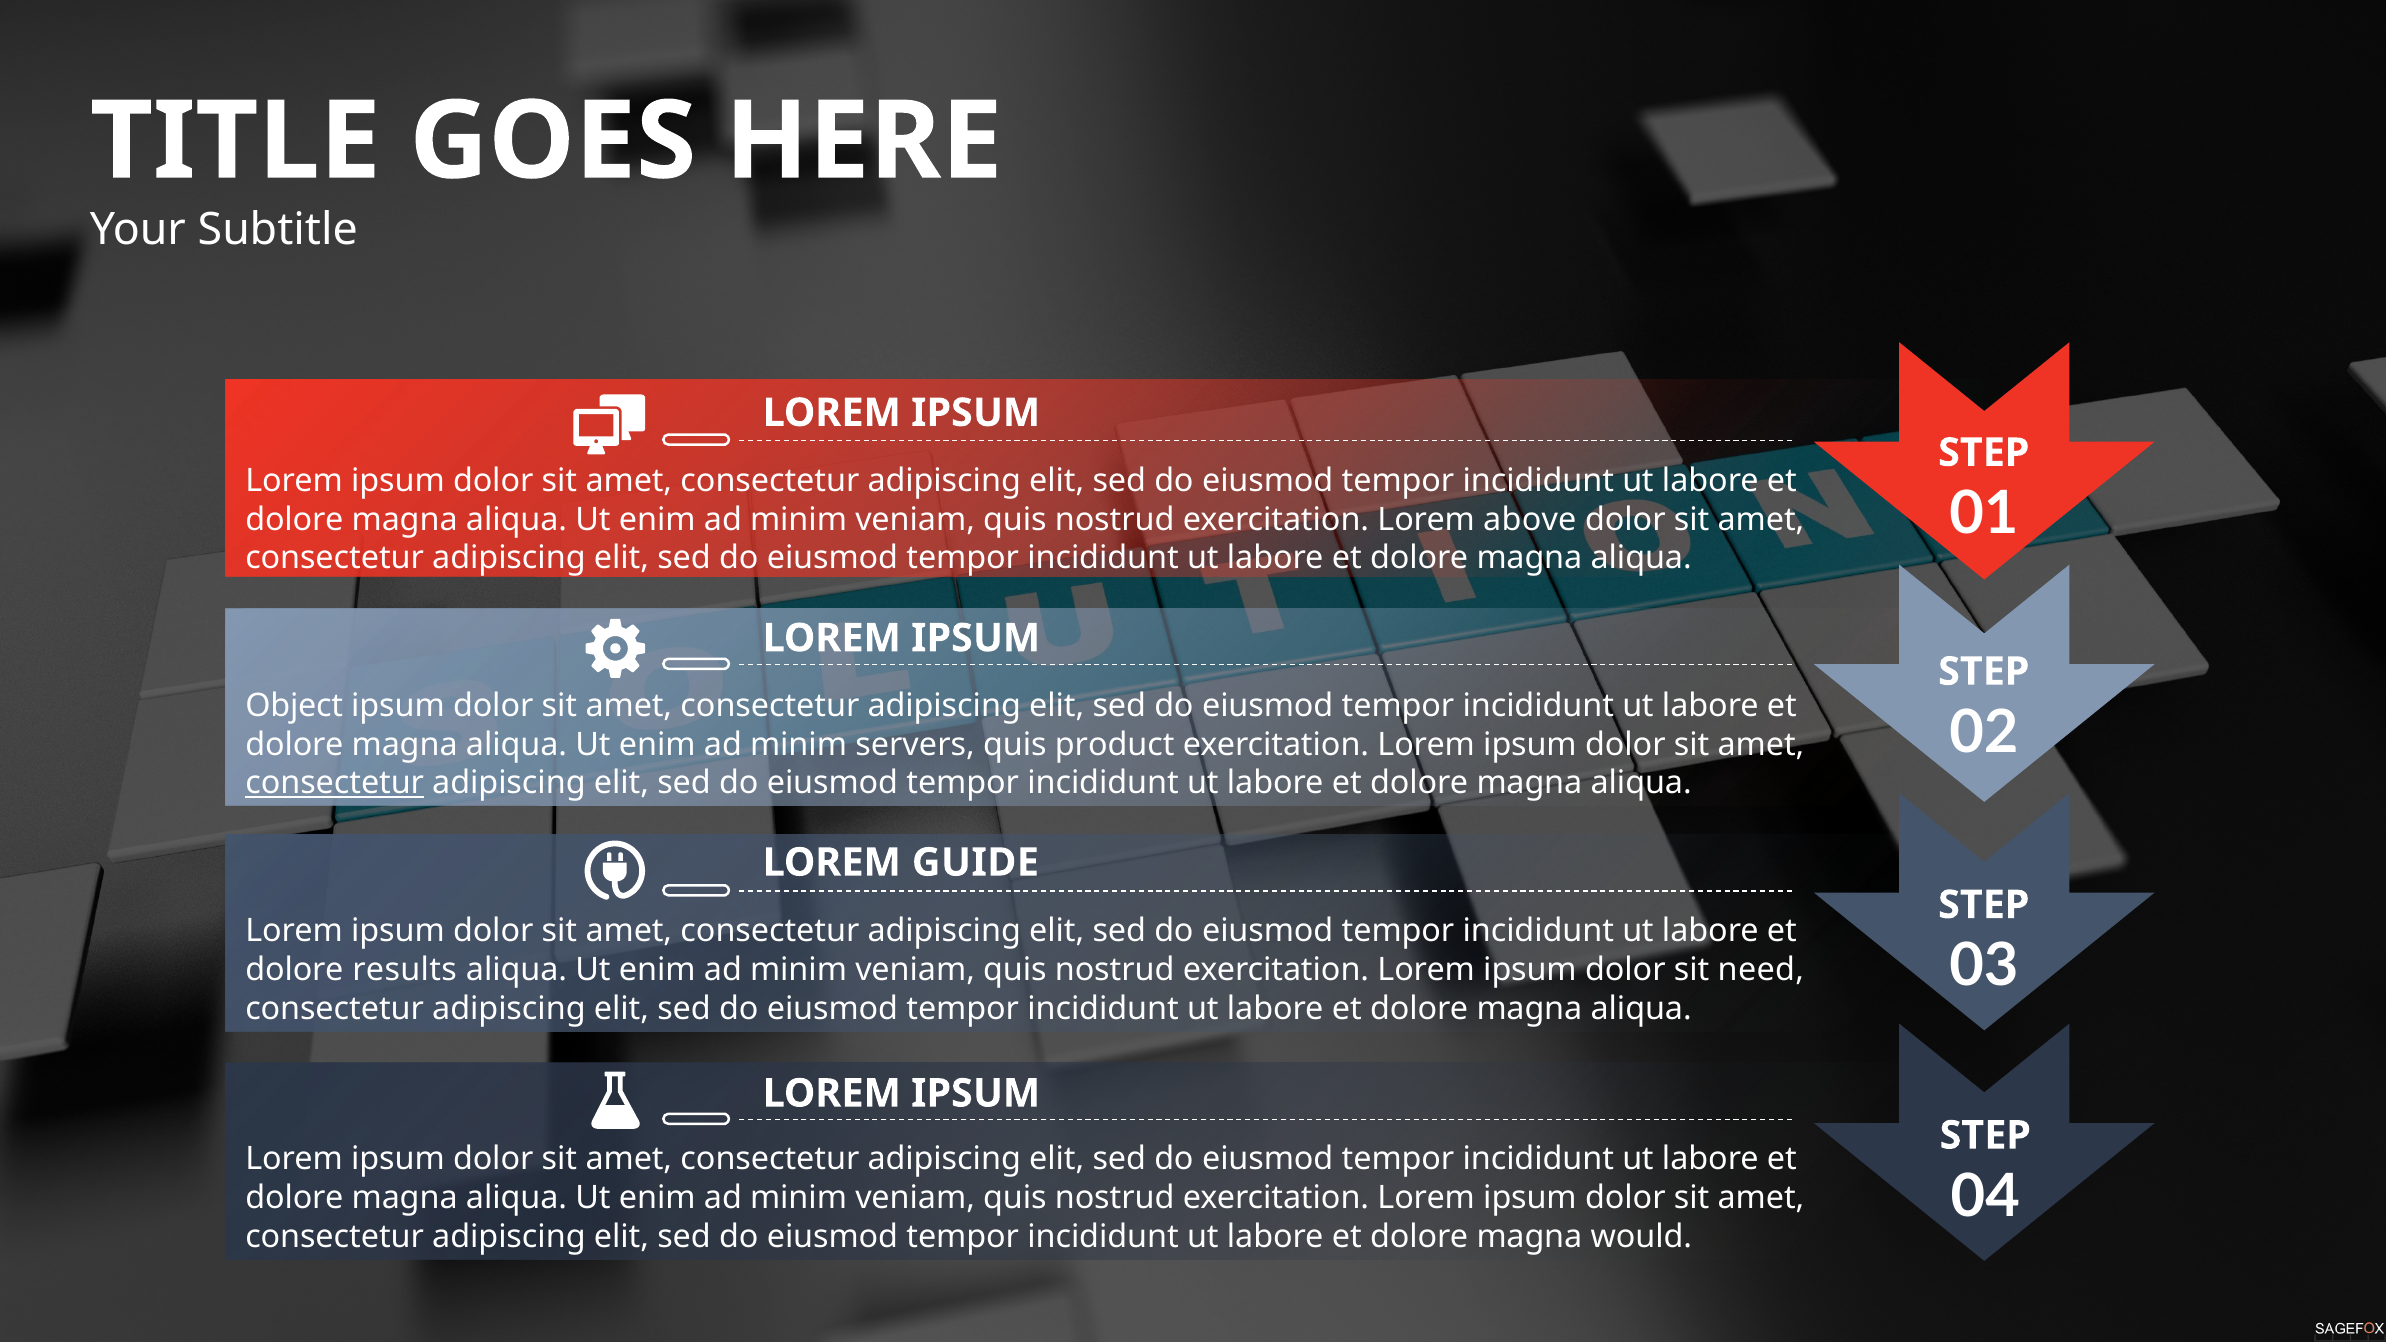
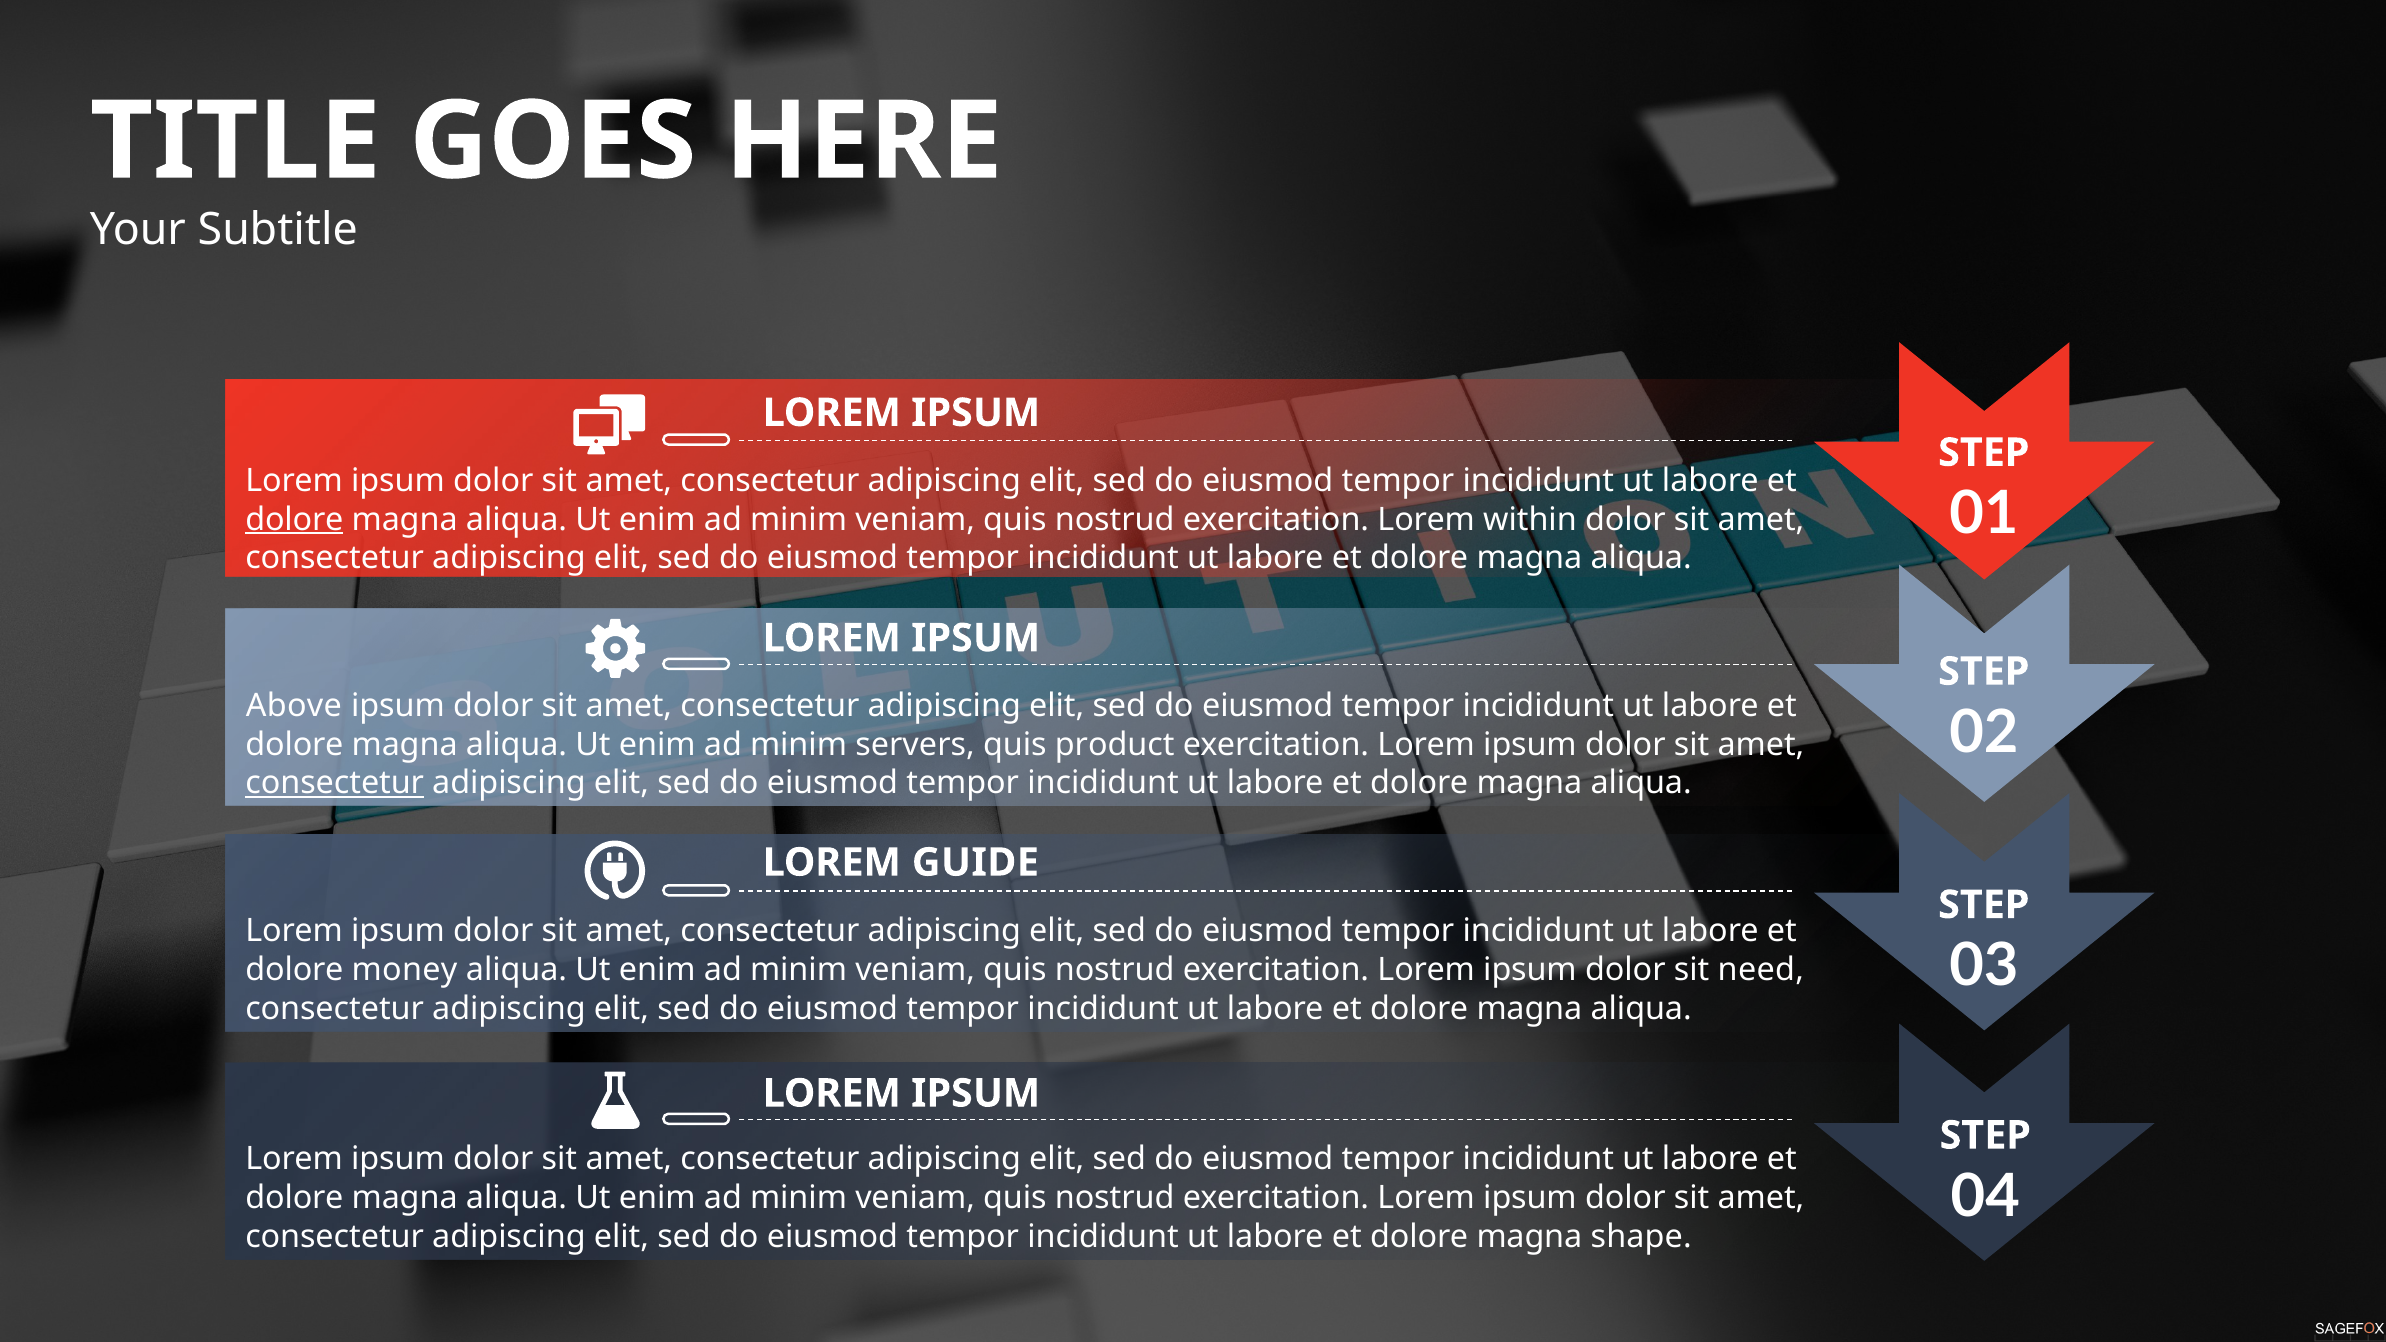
dolore at (294, 519) underline: none -> present
above: above -> within
Object: Object -> Above
results: results -> money
would: would -> shape
